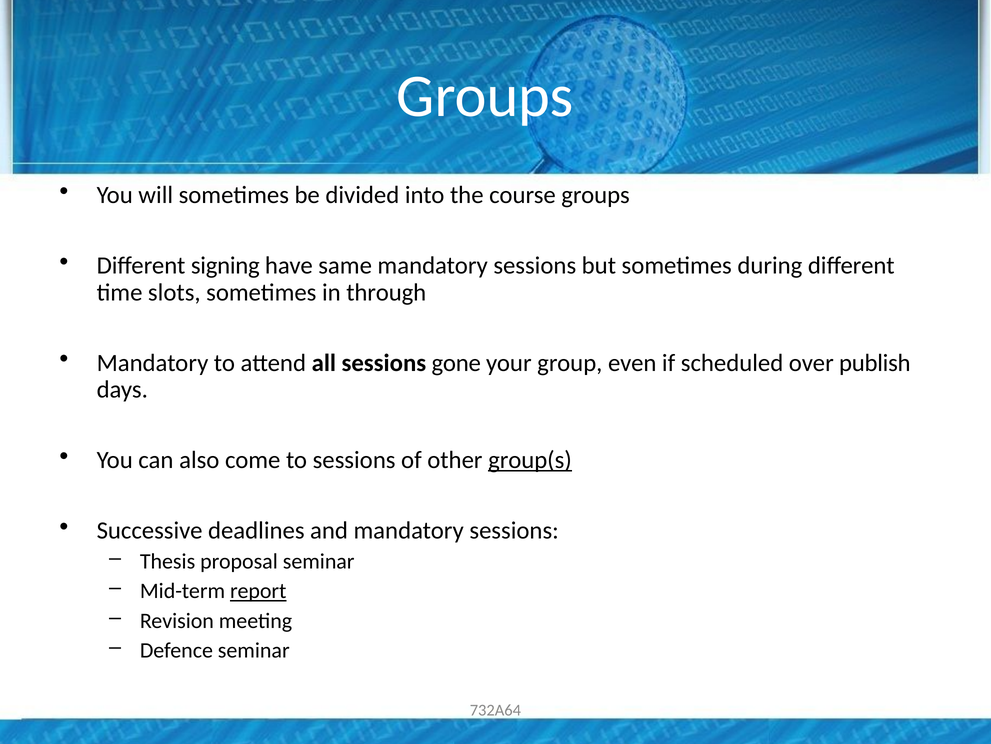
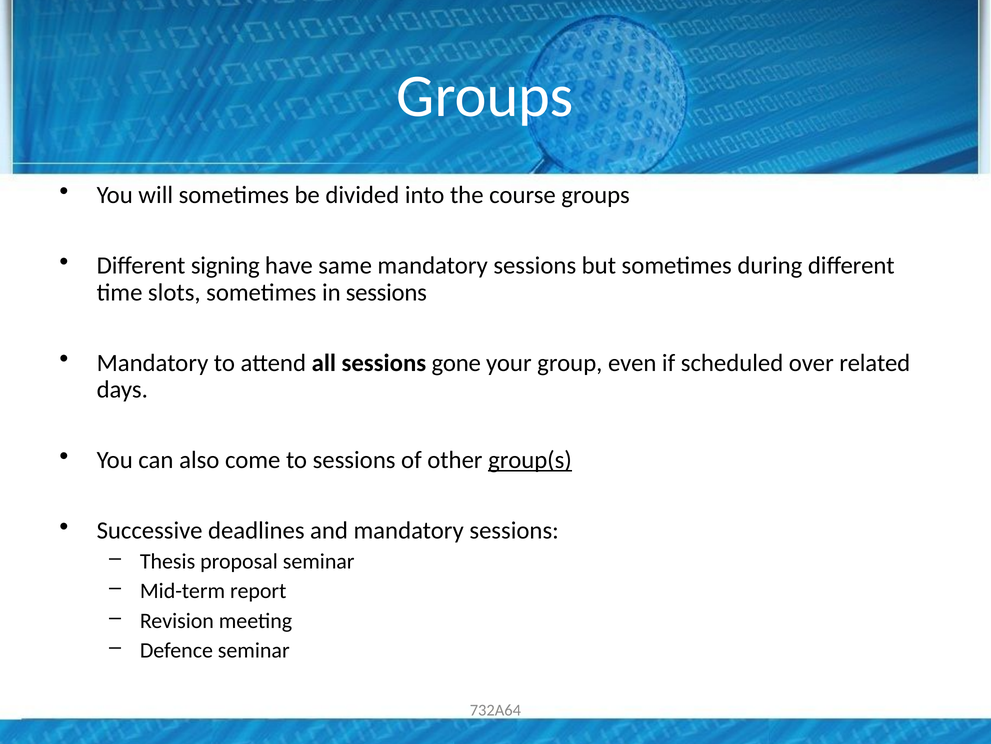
in through: through -> sessions
publish: publish -> related
report underline: present -> none
